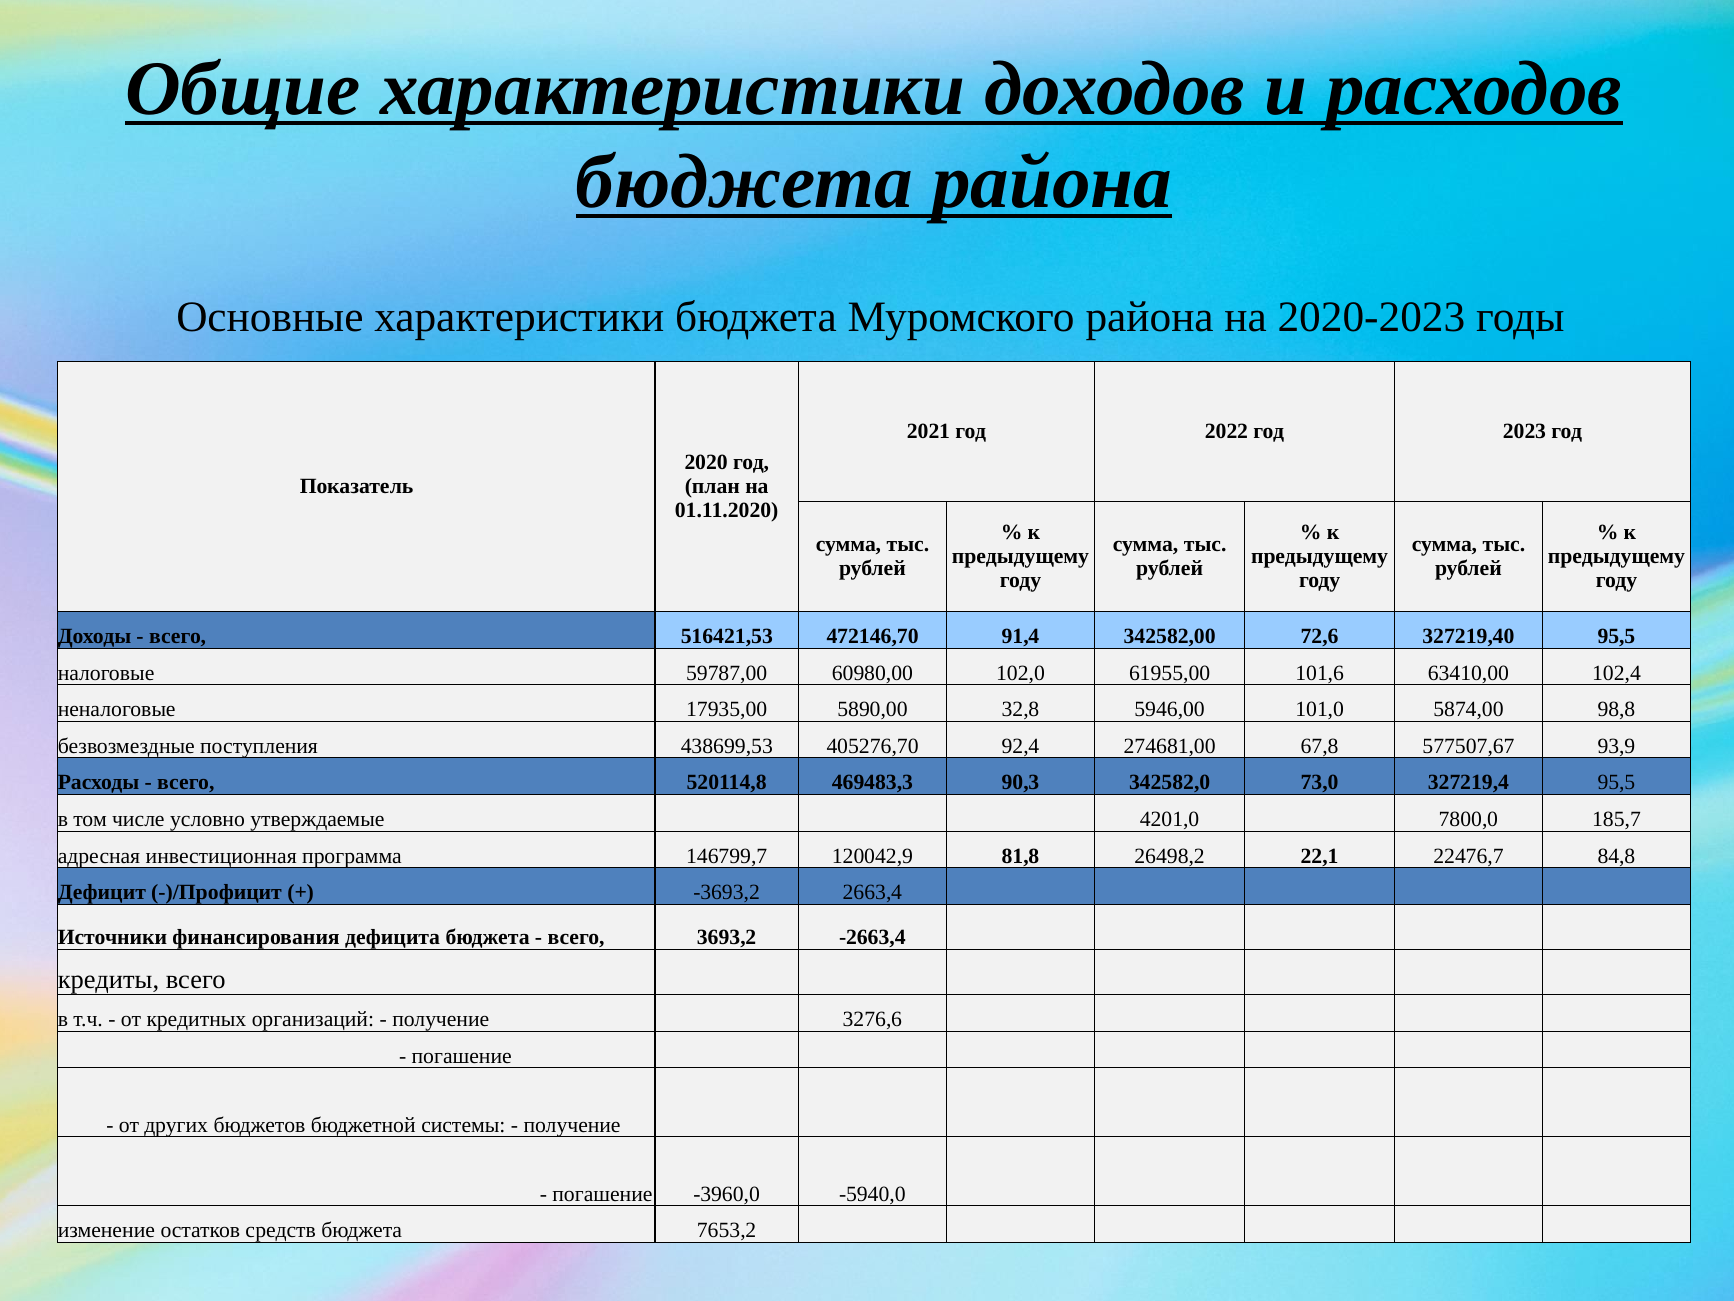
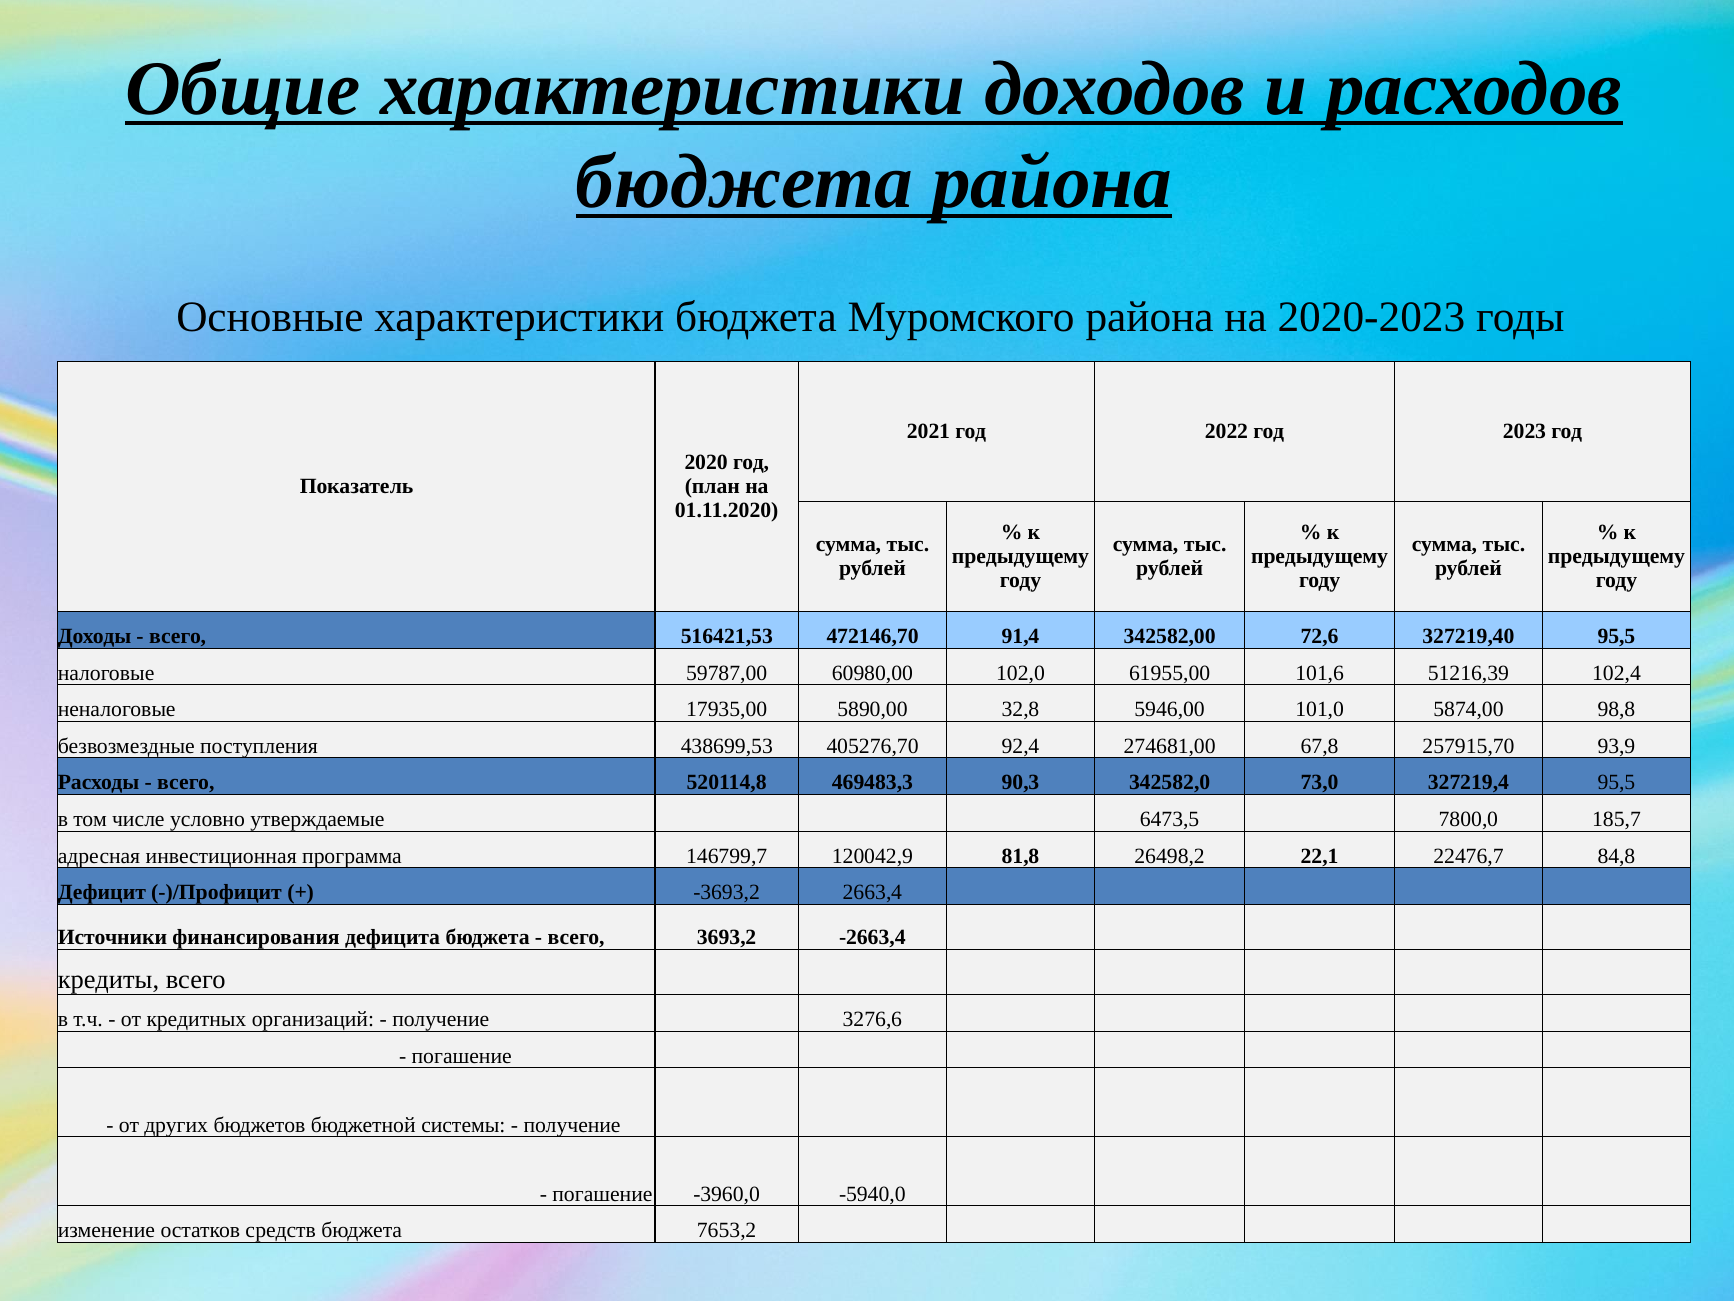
63410,00: 63410,00 -> 51216,39
577507,67: 577507,67 -> 257915,70
4201,0: 4201,0 -> 6473,5
